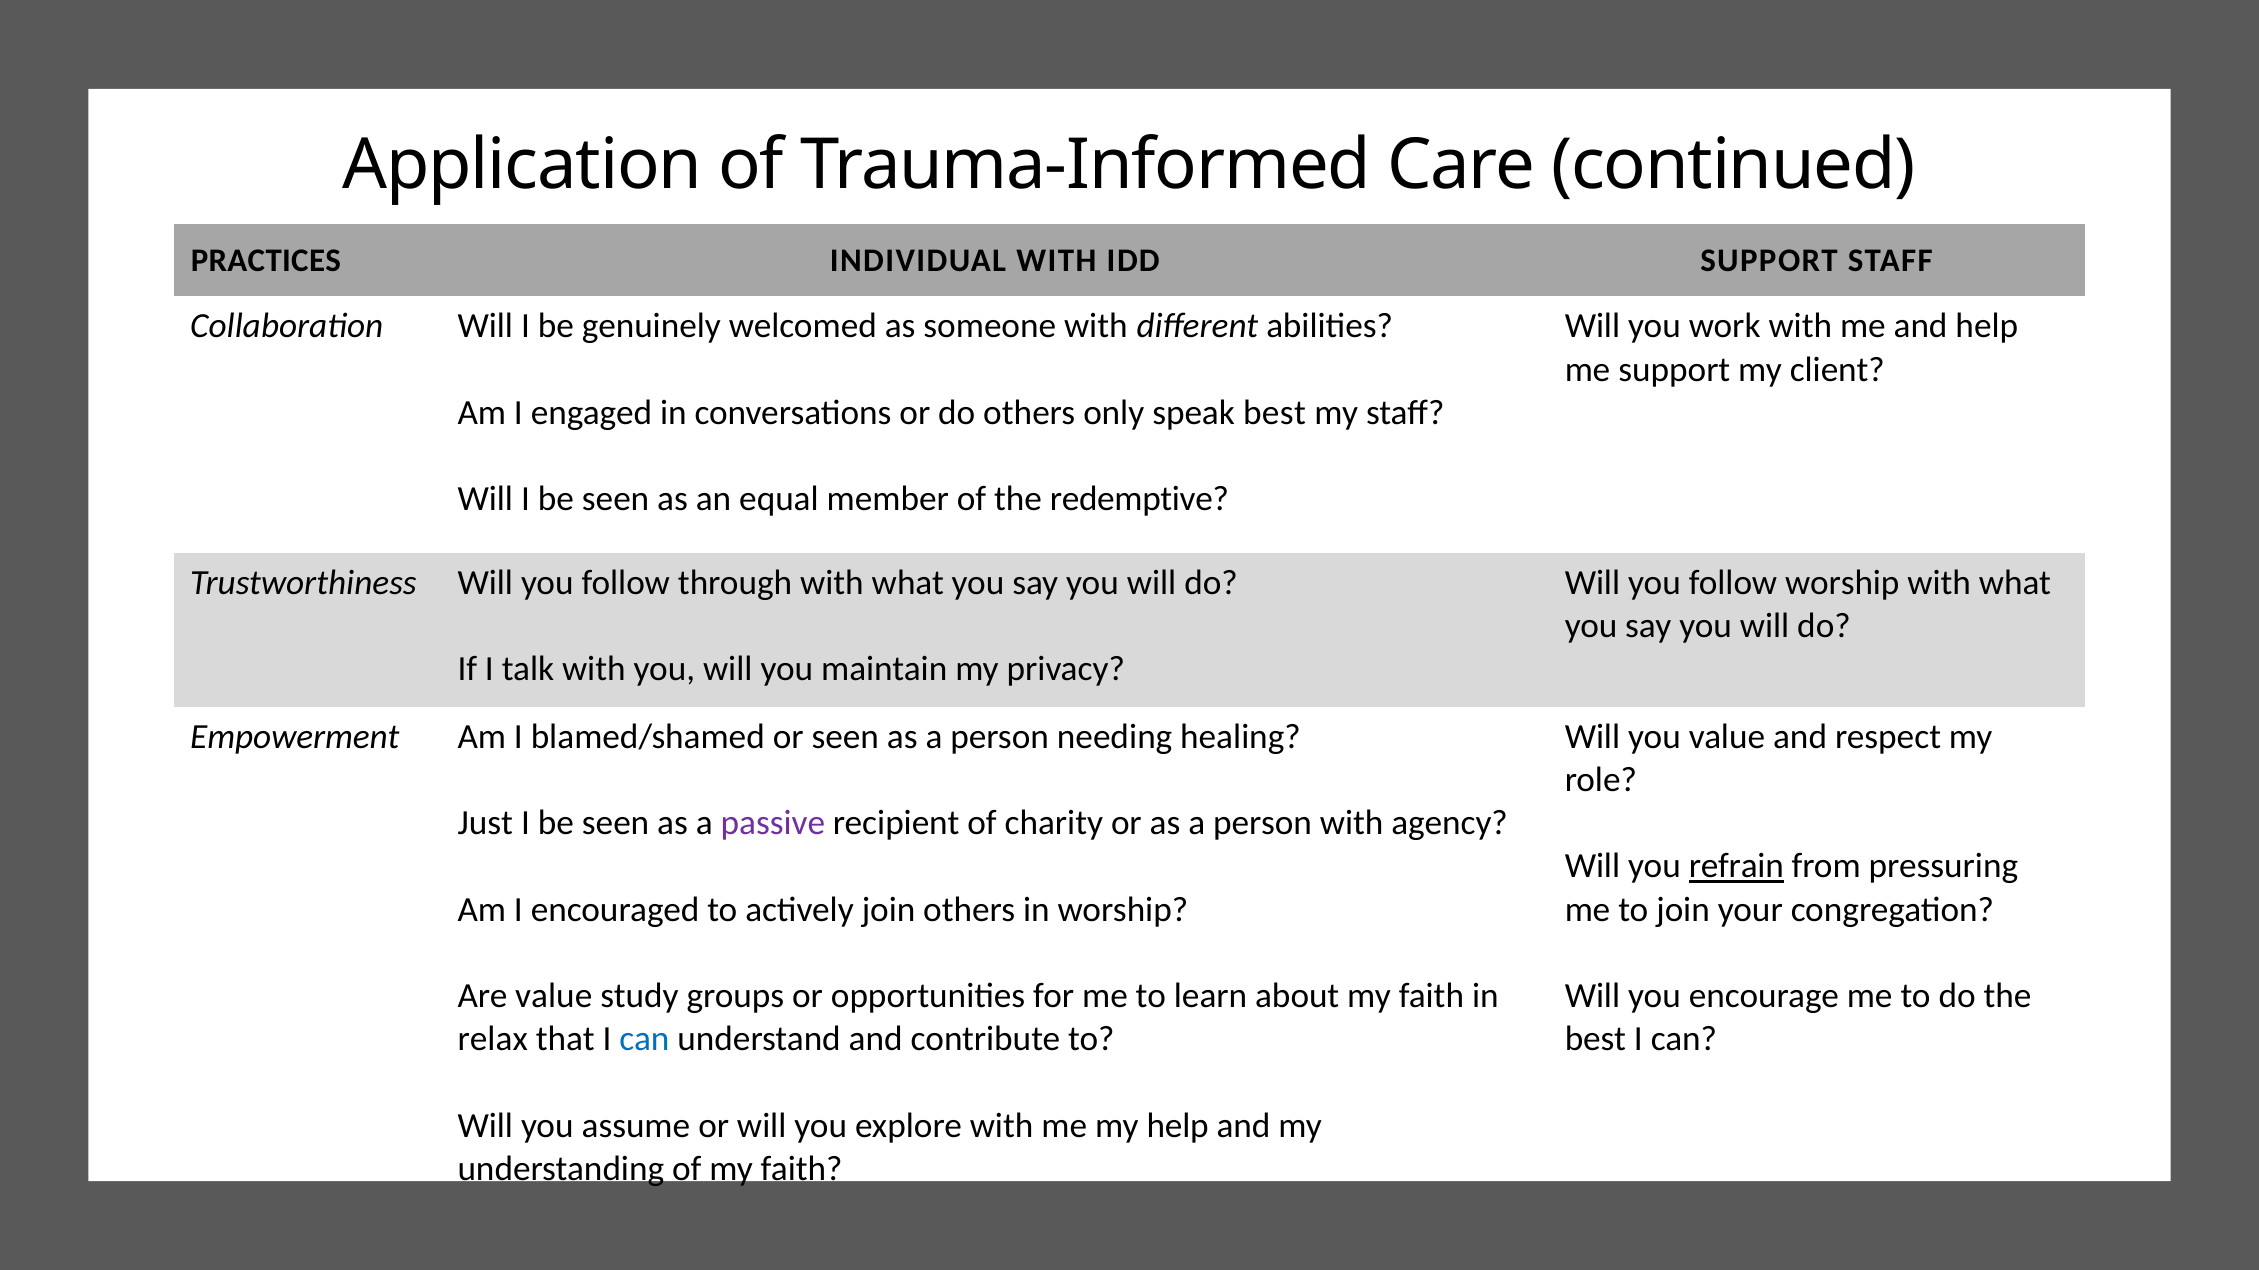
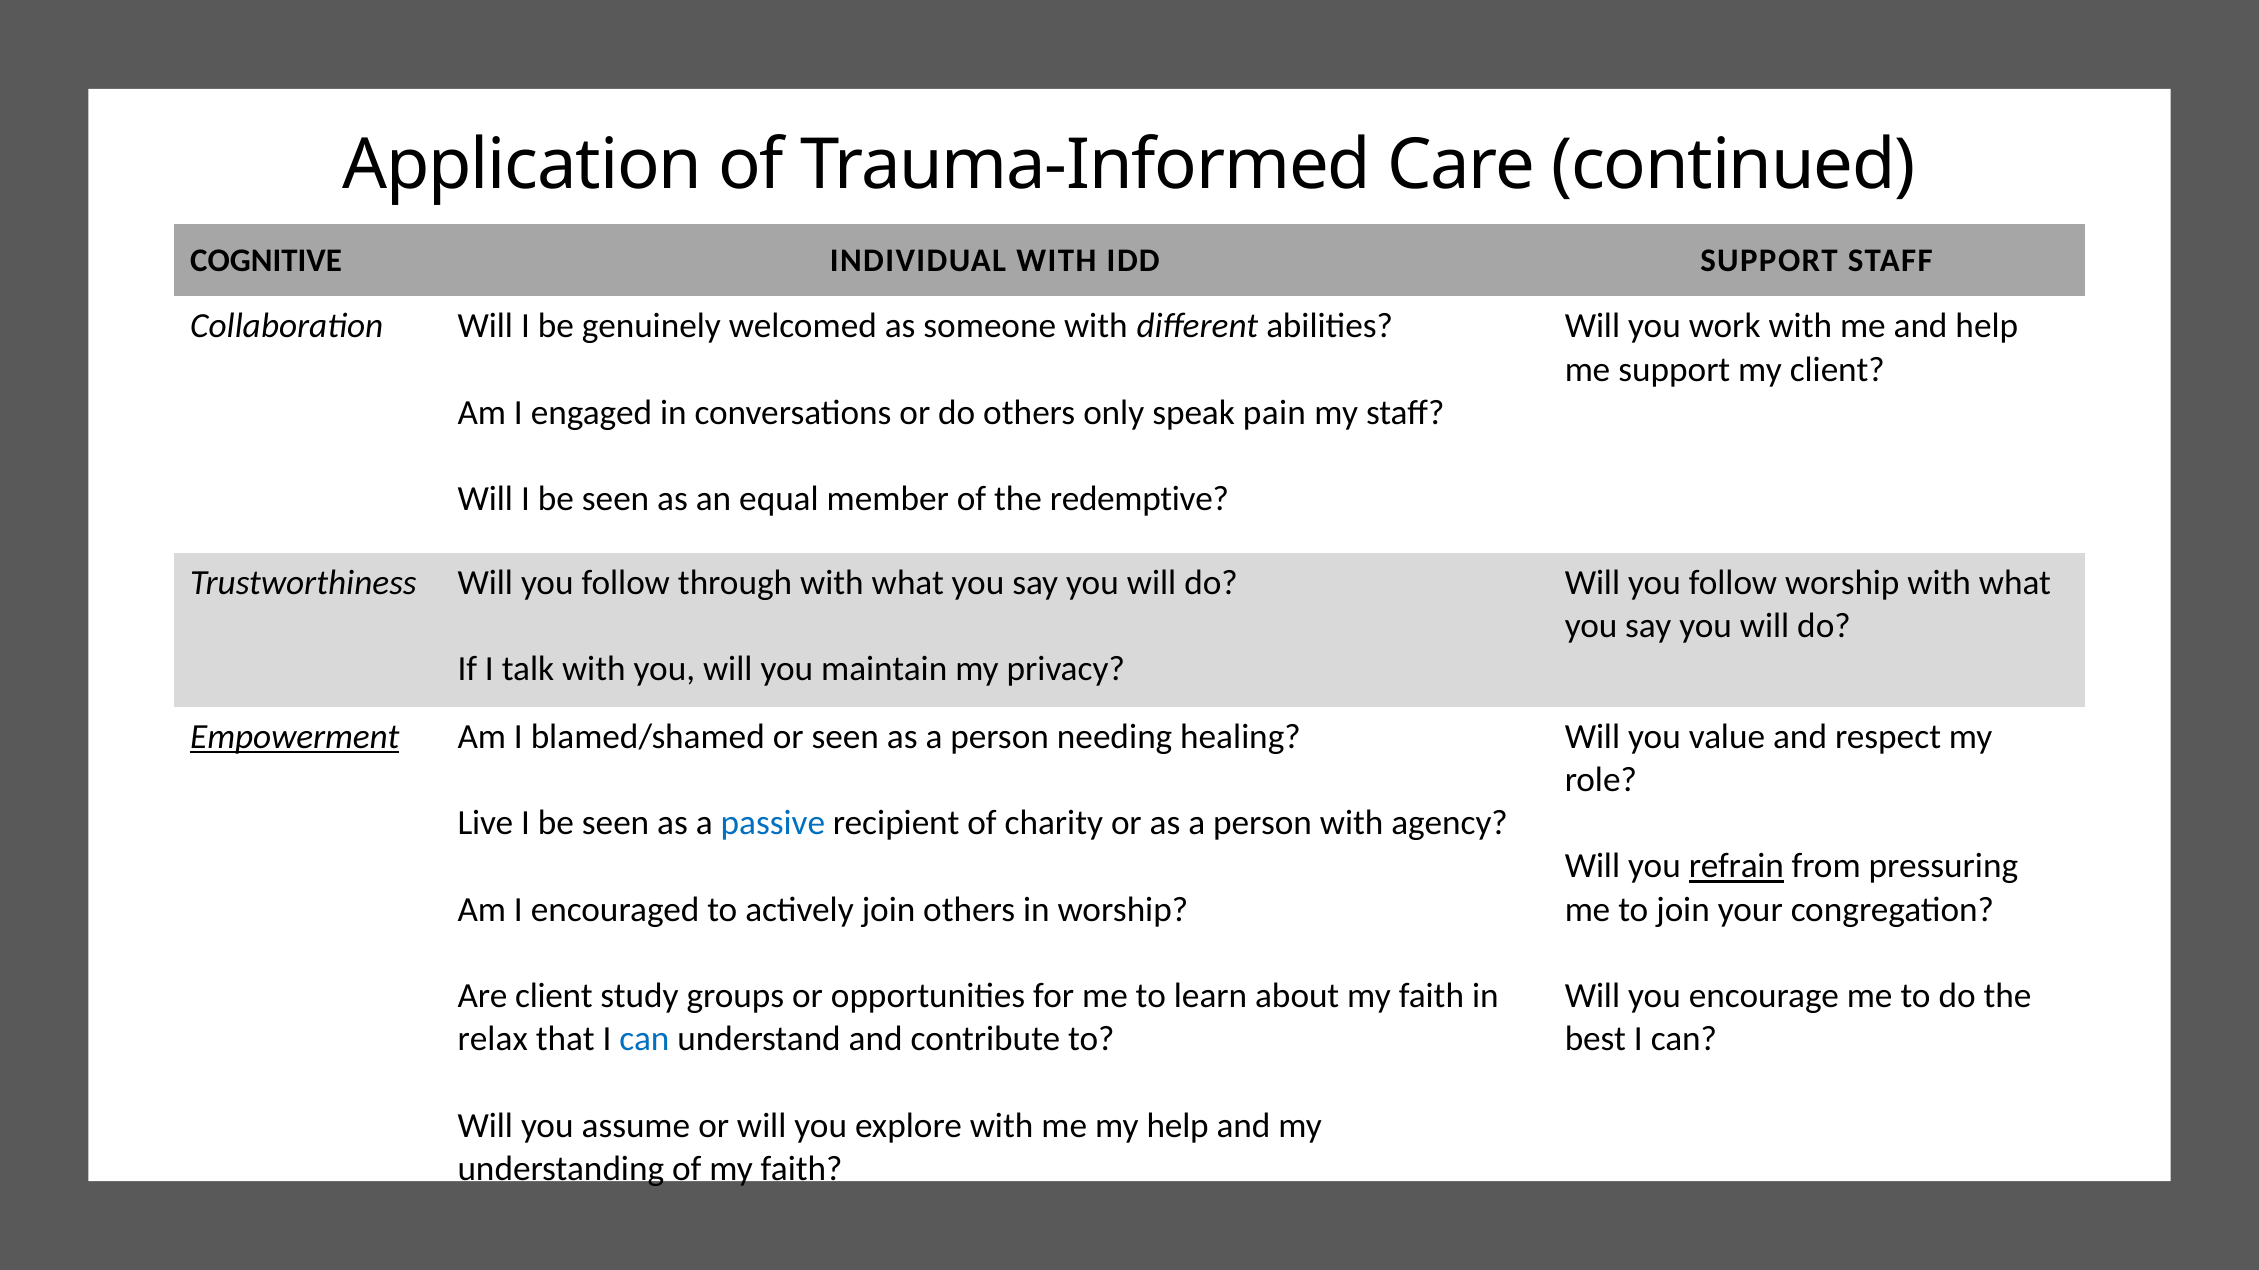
PRACTICES: PRACTICES -> COGNITIVE
speak best: best -> pain
Empowerment underline: none -> present
Just: Just -> Live
passive colour: purple -> blue
Are value: value -> client
